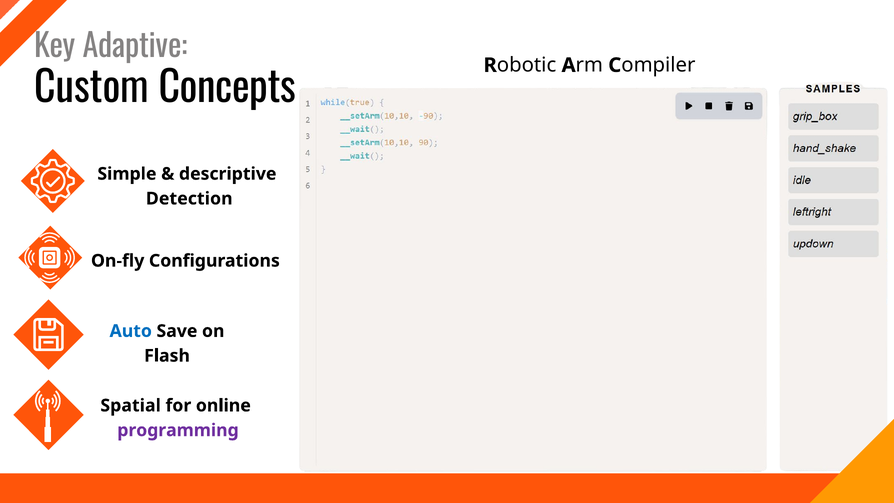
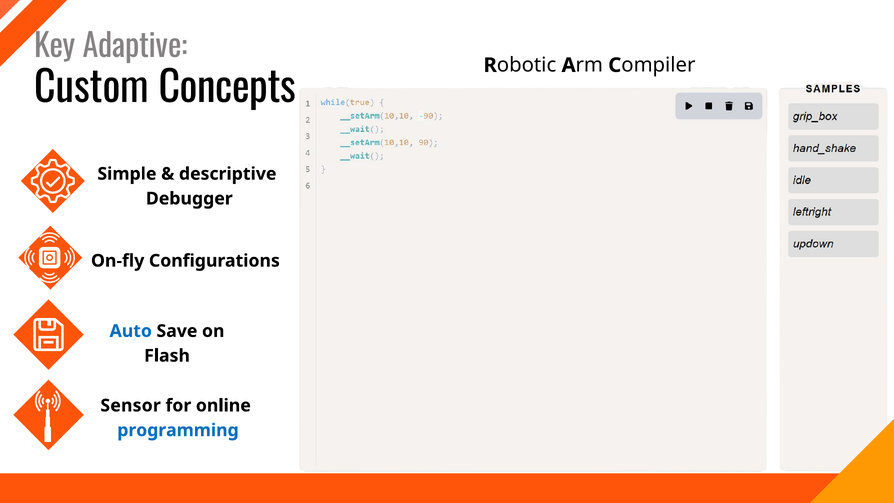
Detection: Detection -> Debugger
Spatial: Spatial -> Sensor
programming colour: purple -> blue
